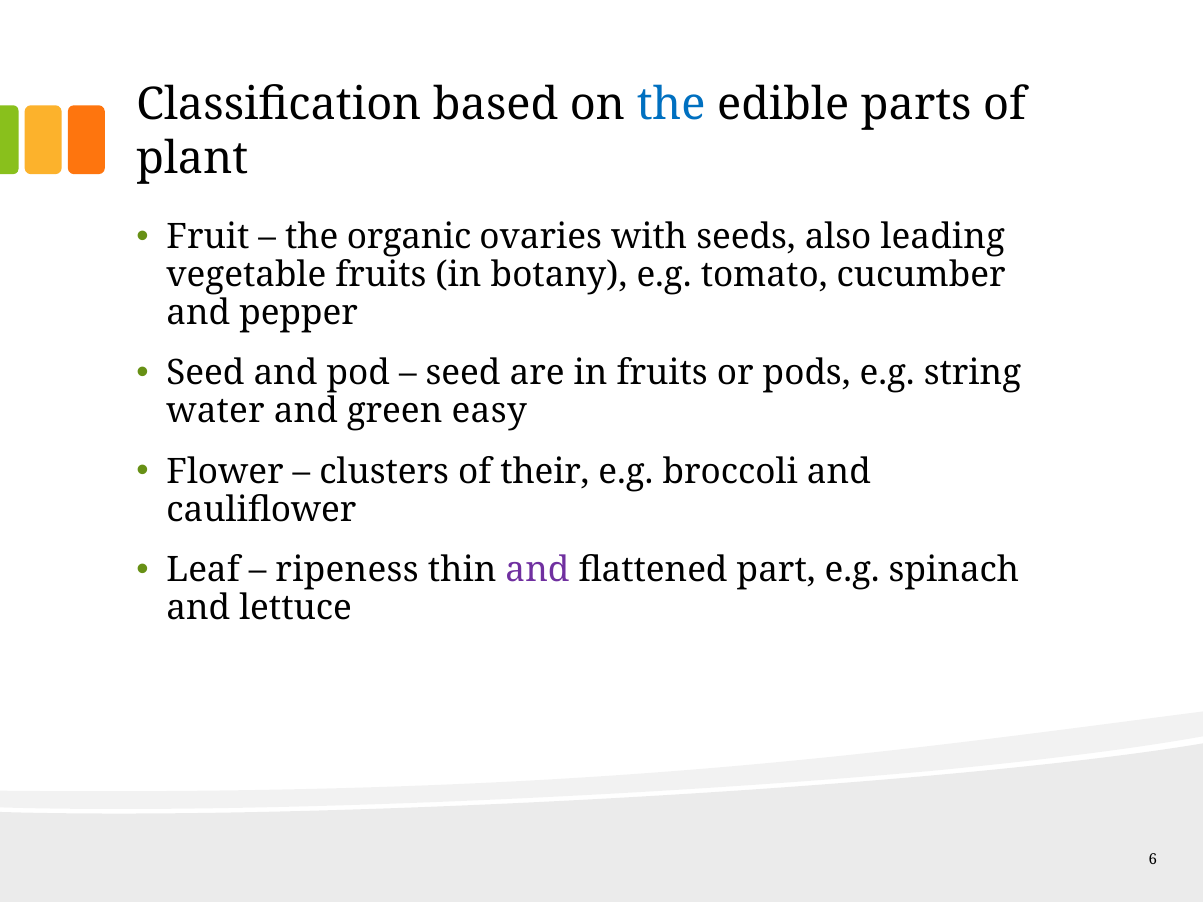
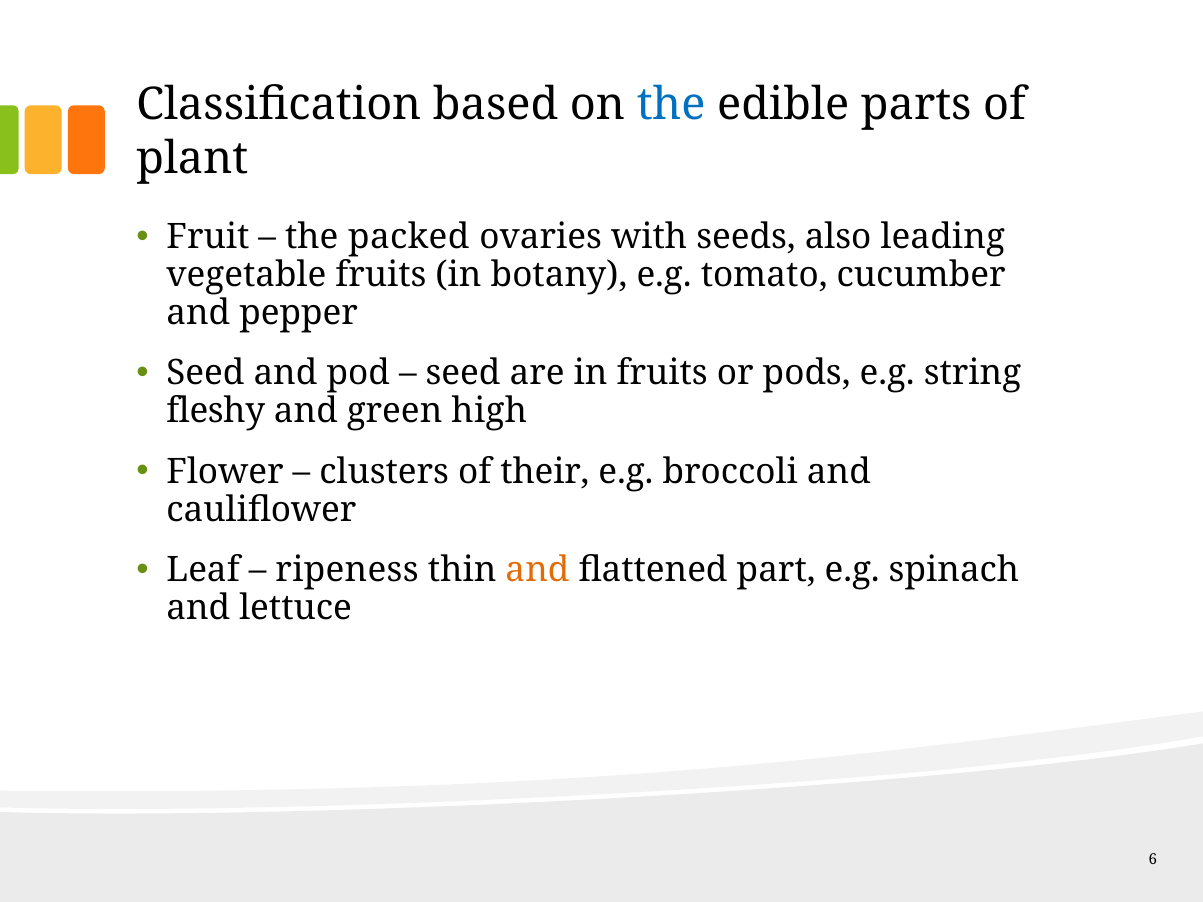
organic: organic -> packed
water: water -> fleshy
easy: easy -> high
and at (537, 570) colour: purple -> orange
